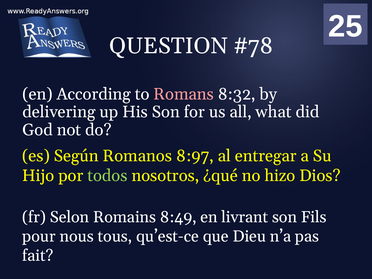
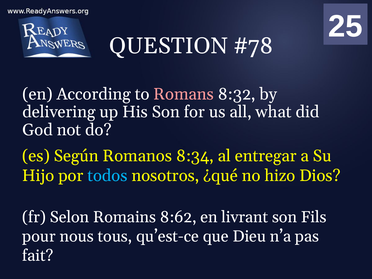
8:97: 8:97 -> 8:34
todos colour: light green -> light blue
8:49: 8:49 -> 8:62
